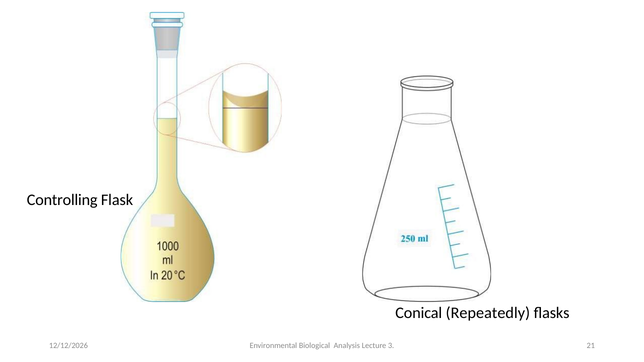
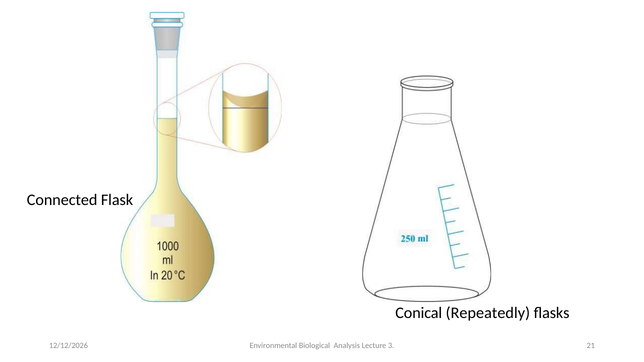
Controlling: Controlling -> Connected
